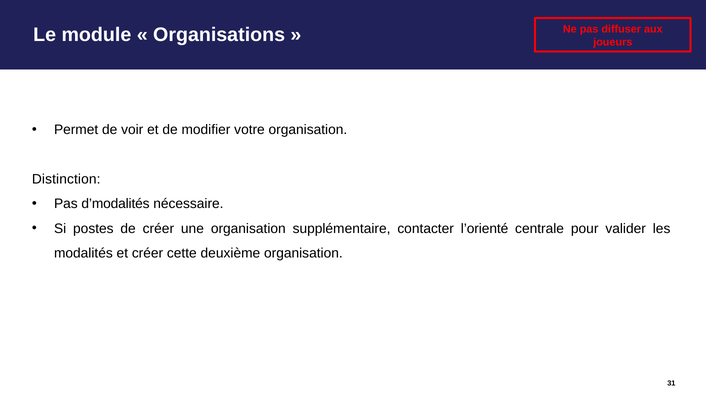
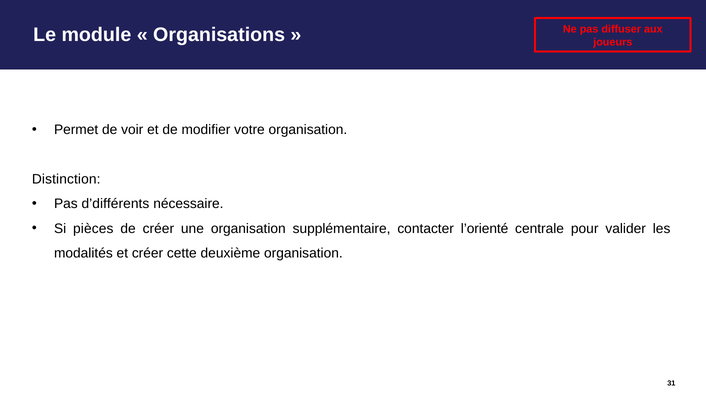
d’modalités: d’modalités -> d’différents
postes: postes -> pièces
